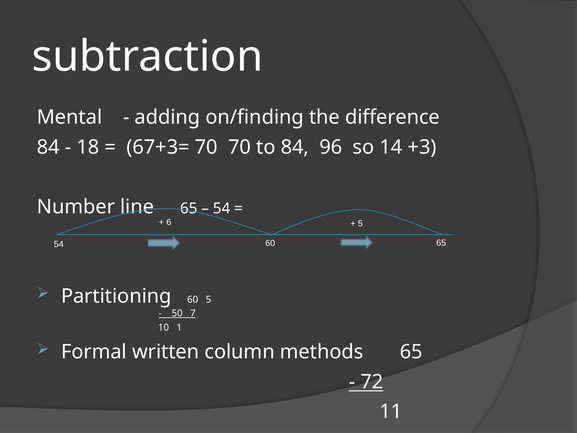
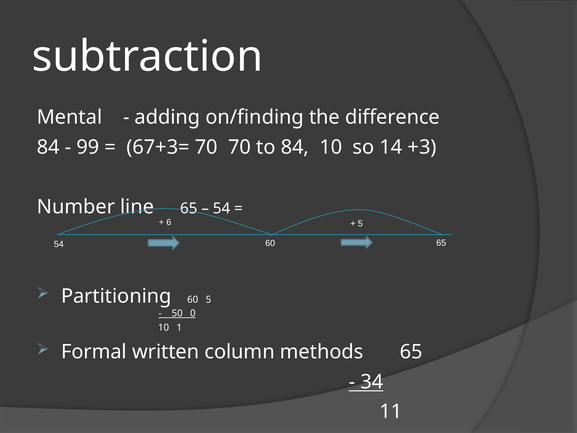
18: 18 -> 99
84 96: 96 -> 10
7: 7 -> 0
72: 72 -> 34
